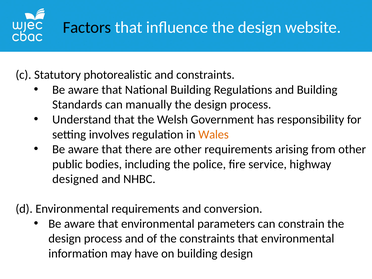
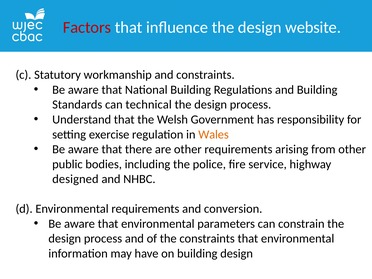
Factors colour: black -> red
photorealistic: photorealistic -> workmanship
manually: manually -> technical
involves: involves -> exercise
